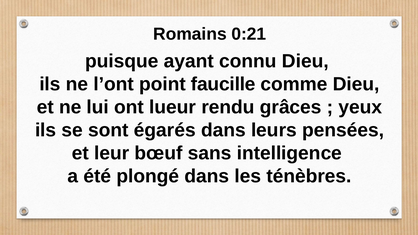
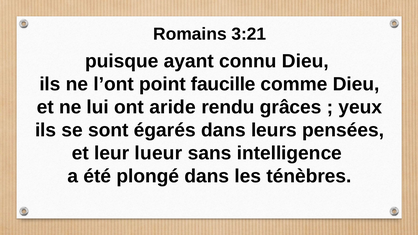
0:21: 0:21 -> 3:21
lueur: lueur -> aride
bœuf: bœuf -> lueur
